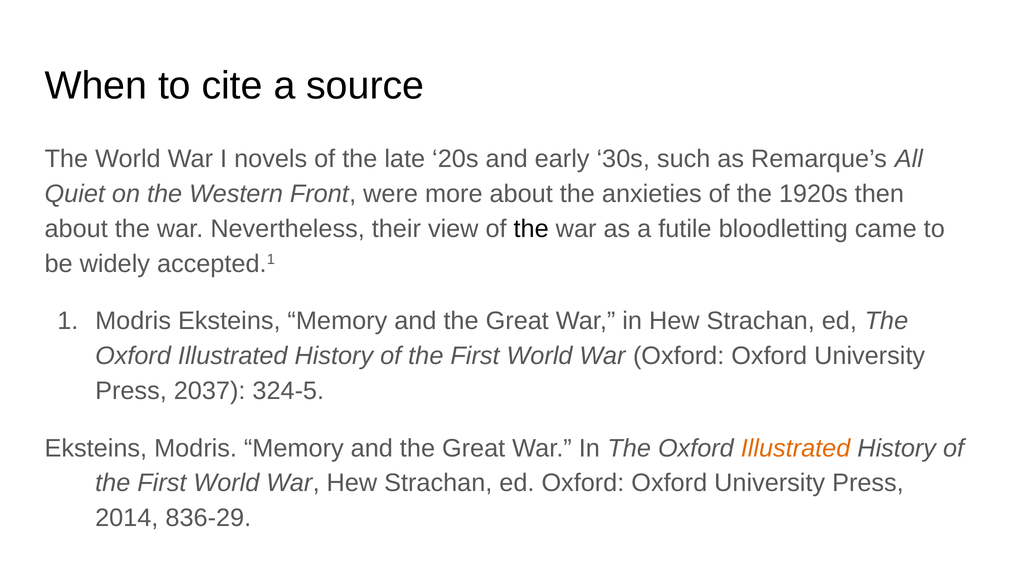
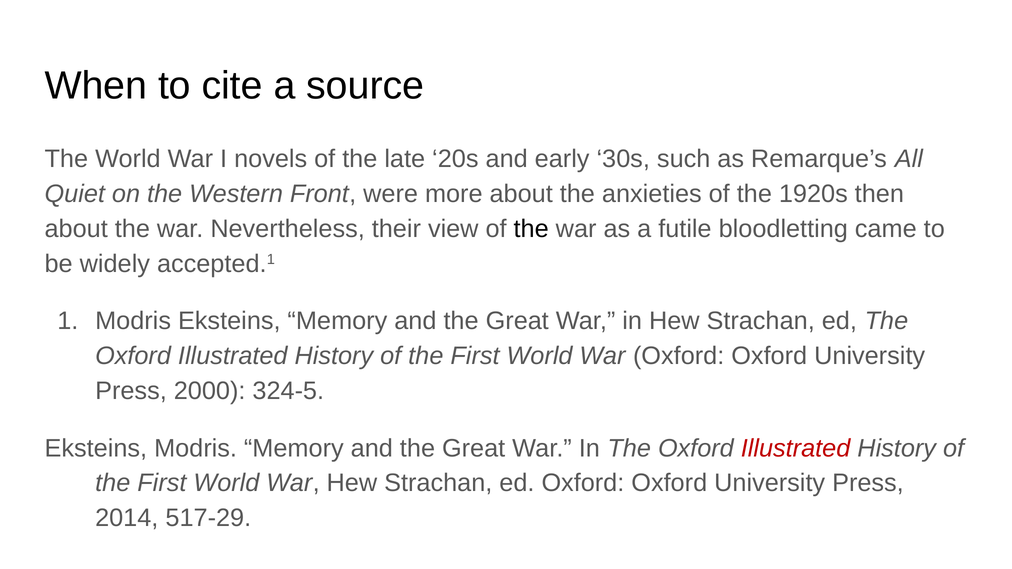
2037: 2037 -> 2000
Illustrated at (796, 448) colour: orange -> red
836-29: 836-29 -> 517-29
